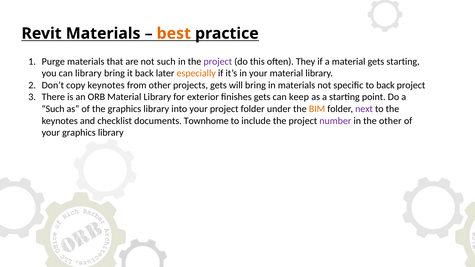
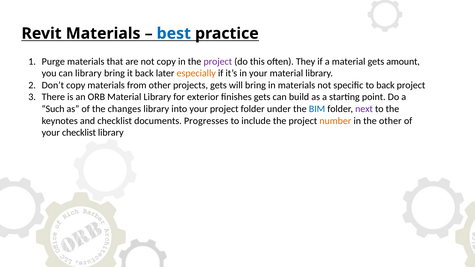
best colour: orange -> blue
not such: such -> copy
gets starting: starting -> amount
copy keynotes: keynotes -> materials
keep: keep -> build
the graphics: graphics -> changes
BIM colour: orange -> blue
Townhome: Townhome -> Progresses
number colour: purple -> orange
your graphics: graphics -> checklist
